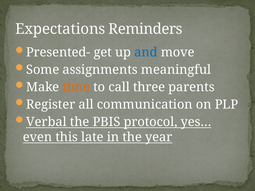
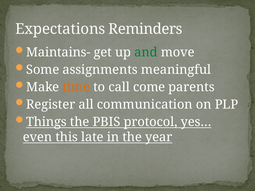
Presented-: Presented- -> Maintains-
and colour: blue -> green
three: three -> come
Verbal: Verbal -> Things
